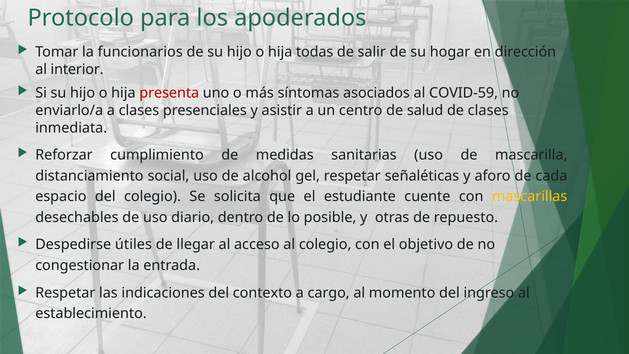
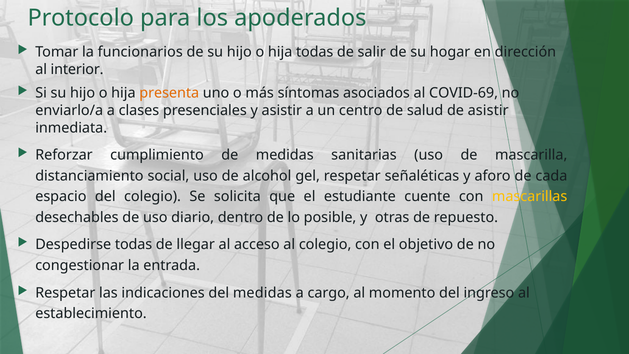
presenta colour: red -> orange
COVID-59: COVID-59 -> COVID-69
de clases: clases -> asistir
Despedirse útiles: útiles -> todas
del contexto: contexto -> medidas
